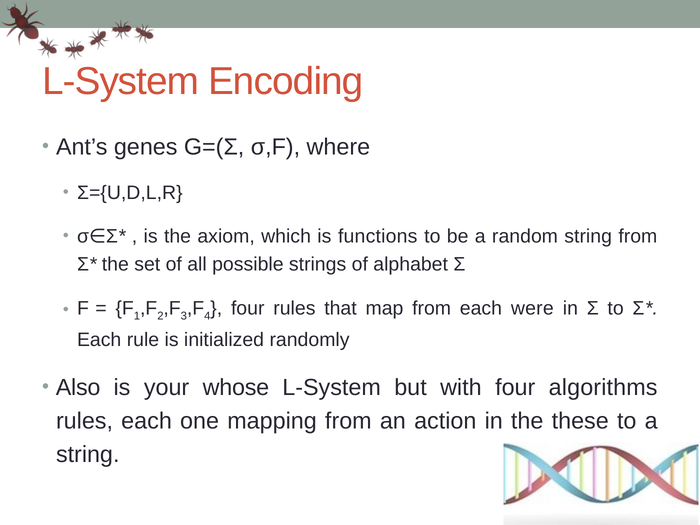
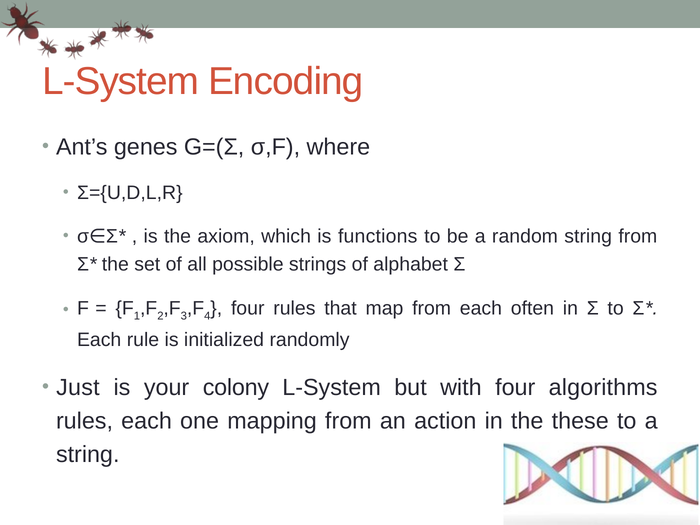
were: were -> often
Also: Also -> Just
whose: whose -> colony
